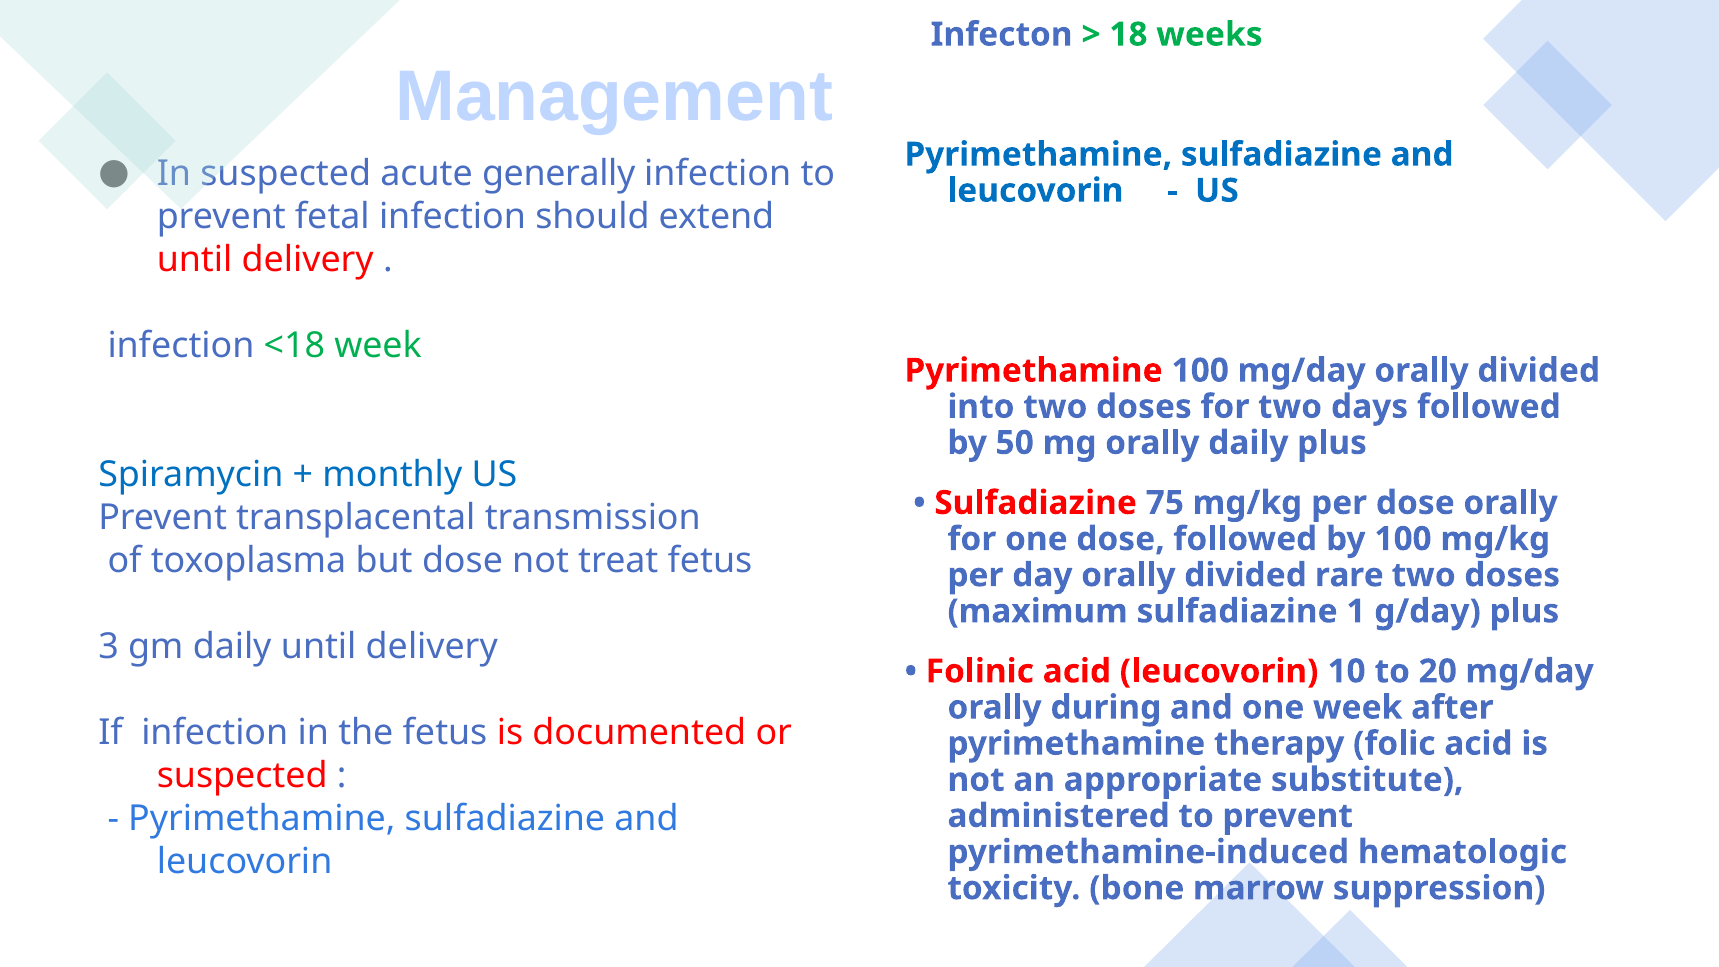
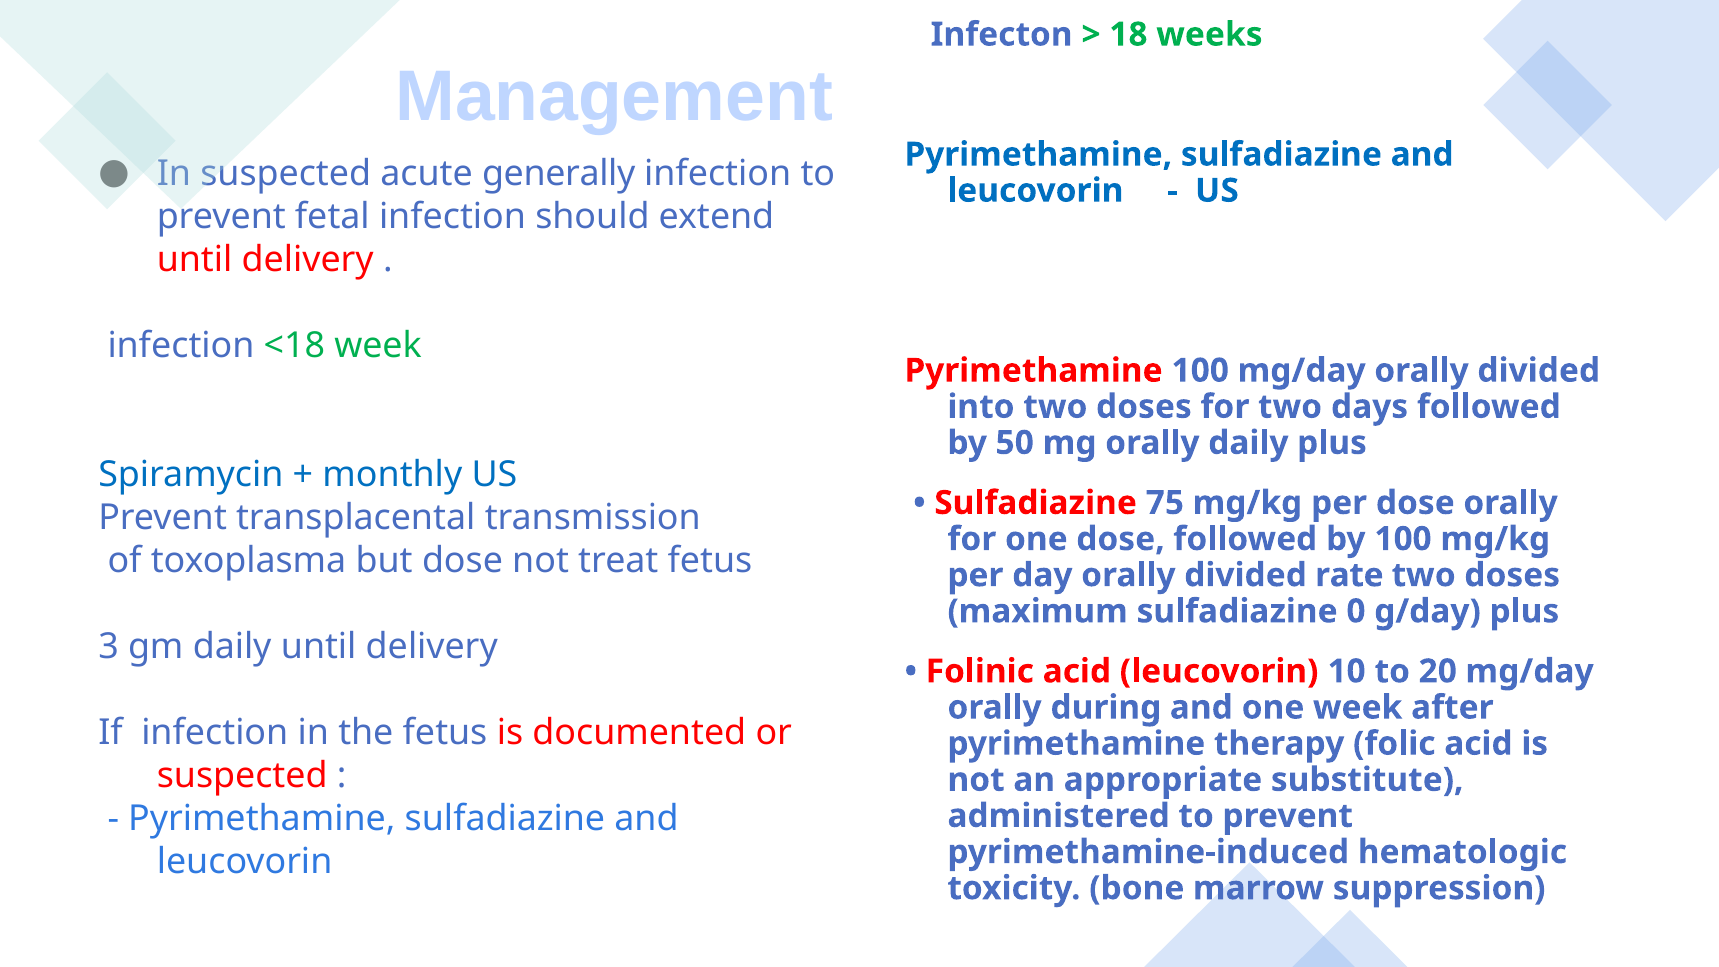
rare: rare -> rate
1: 1 -> 0
